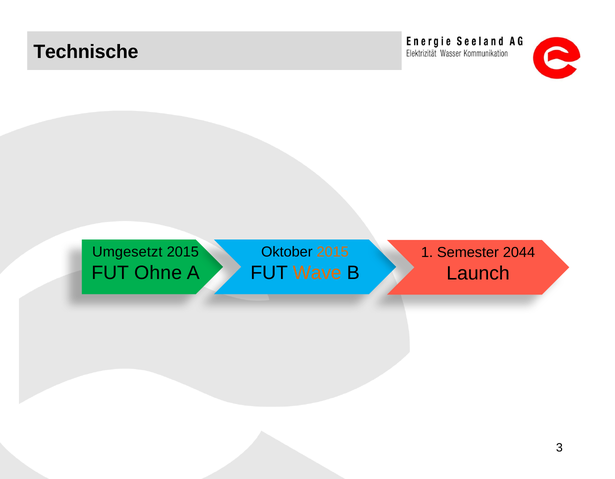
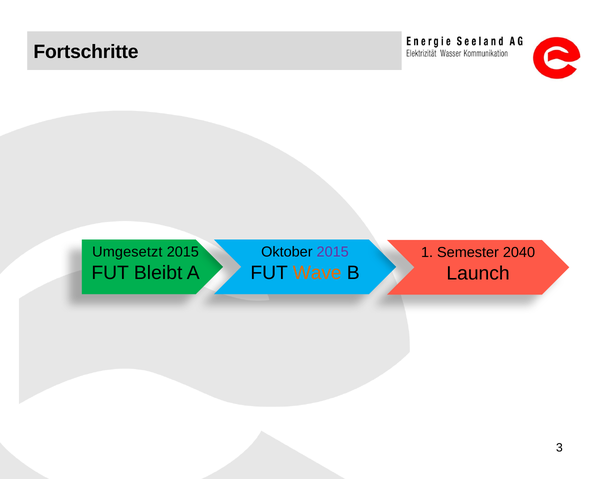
Technische: Technische -> Fortschritte
2015 at (333, 252) colour: orange -> purple
2044: 2044 -> 2040
Ohne: Ohne -> Bleibt
